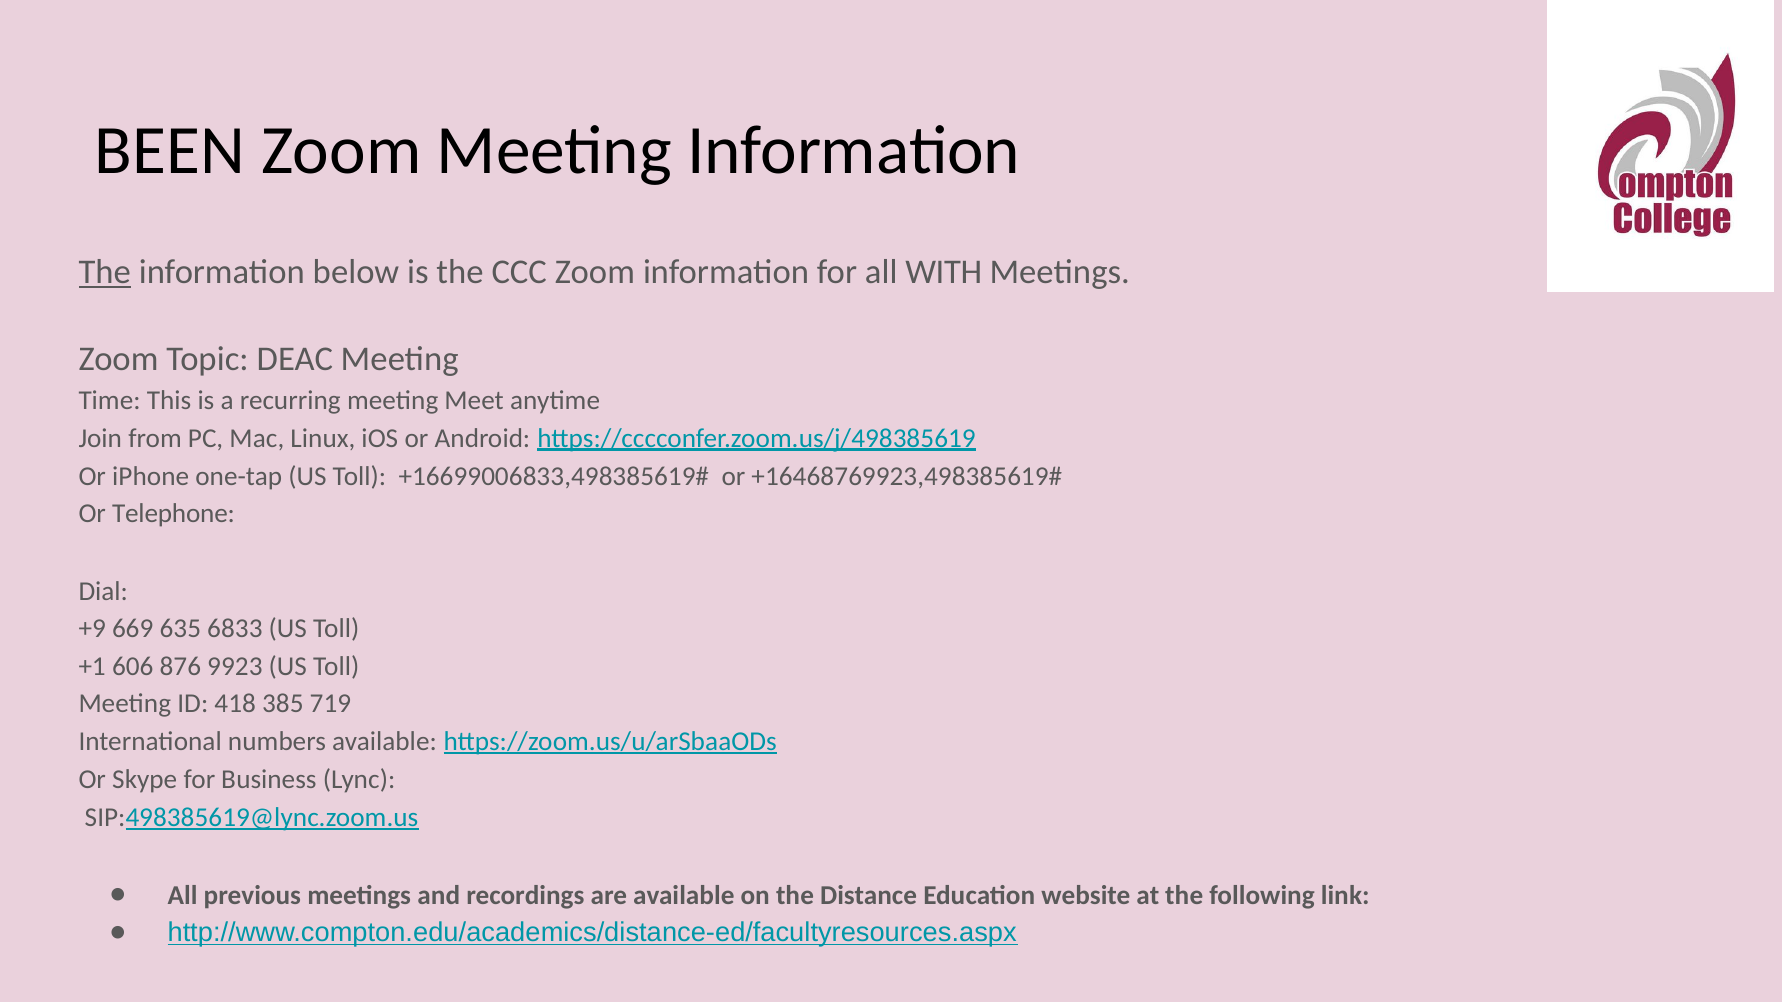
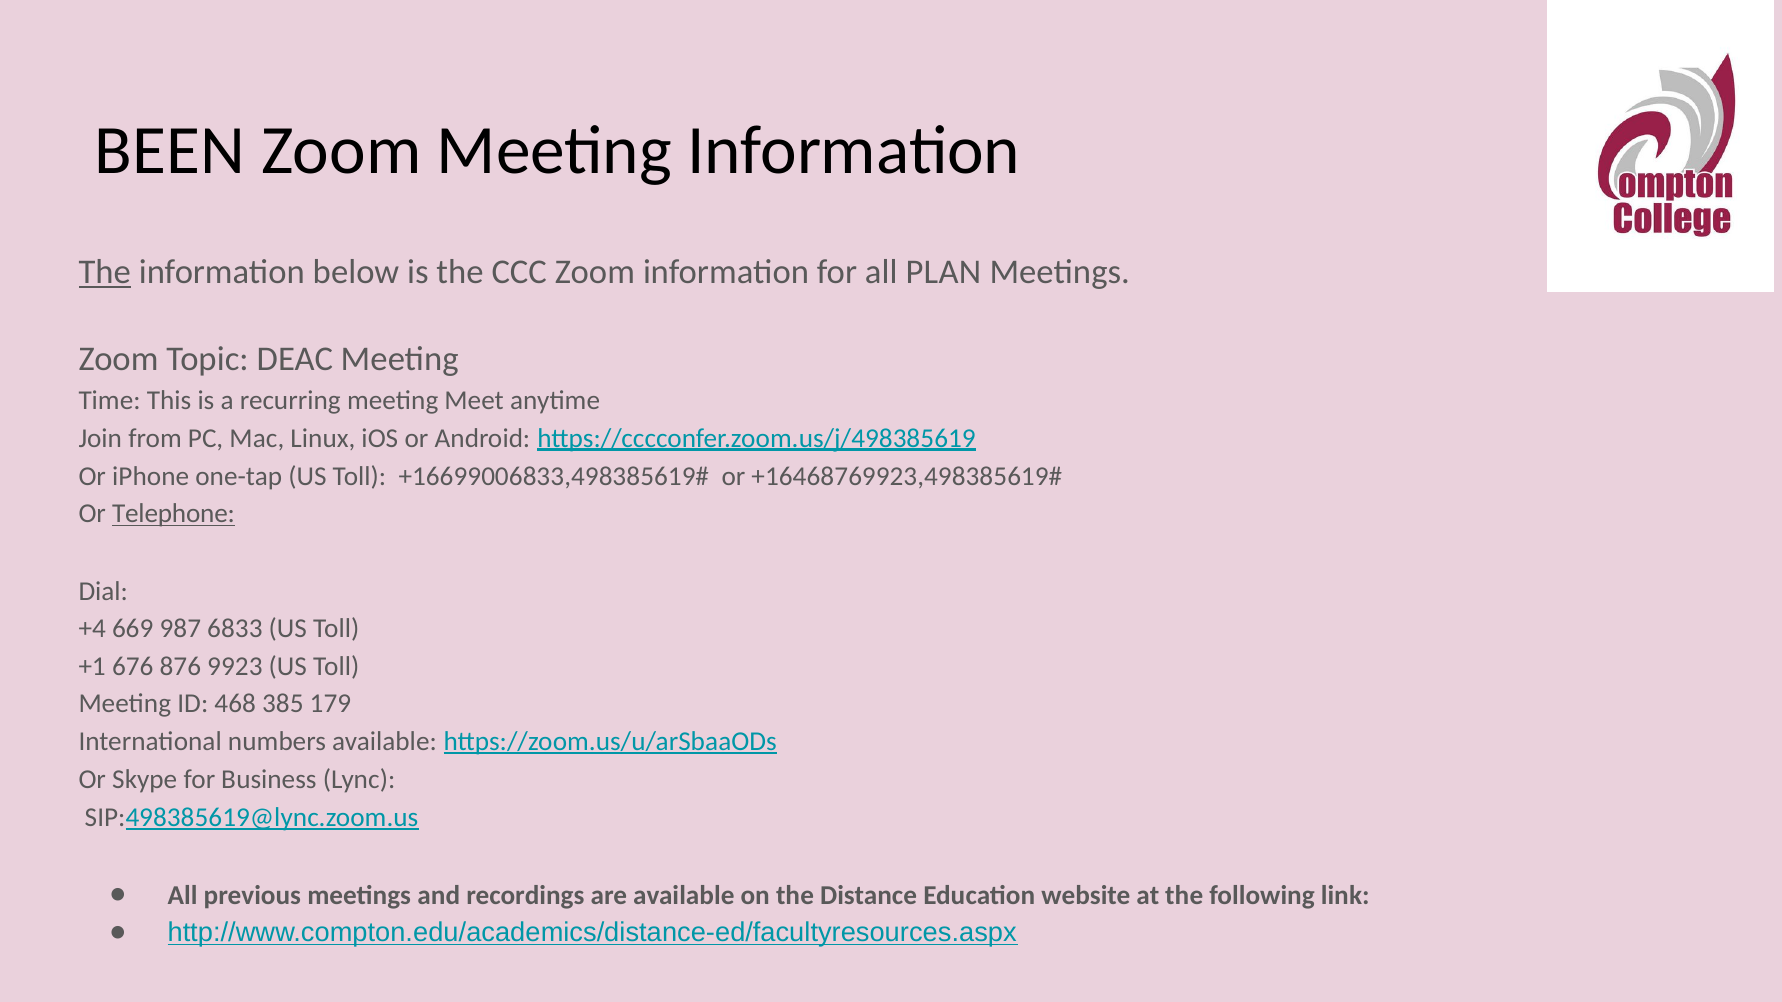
WITH: WITH -> PLAN
Telephone underline: none -> present
+9: +9 -> +4
635: 635 -> 987
606: 606 -> 676
418: 418 -> 468
719: 719 -> 179
